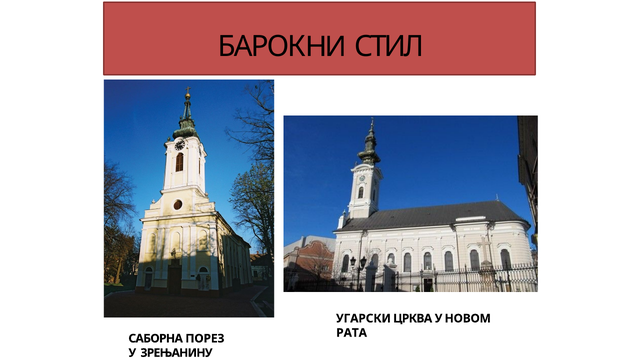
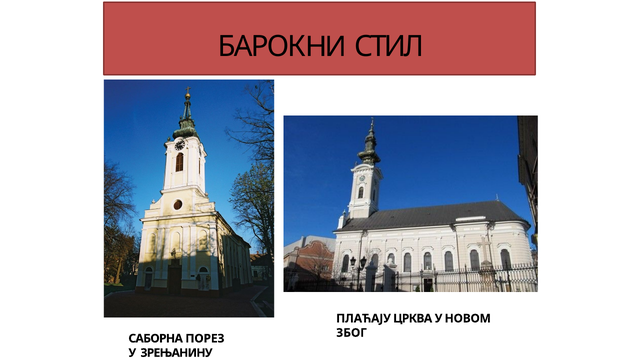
УГАРСКИ: УГАРСКИ -> ПЛАЋАЈУ
РАТА: РАТА -> ЗБОГ
